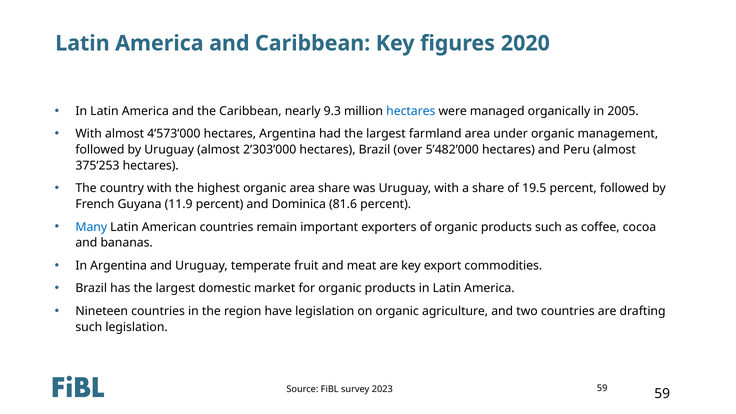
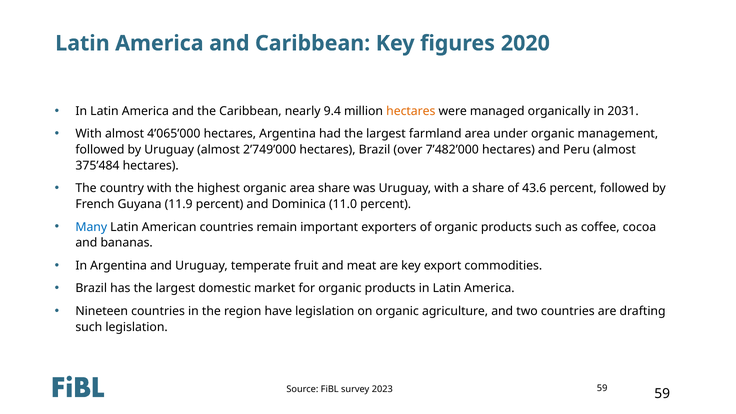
9.3: 9.3 -> 9.4
hectares at (411, 111) colour: blue -> orange
2005: 2005 -> 2031
4’573’000: 4’573’000 -> 4’065’000
2’303’000: 2’303’000 -> 2’749’000
5’482’000: 5’482’000 -> 7’482’000
375’253: 375’253 -> 375’484
19.5: 19.5 -> 43.6
81.6: 81.6 -> 11.0
